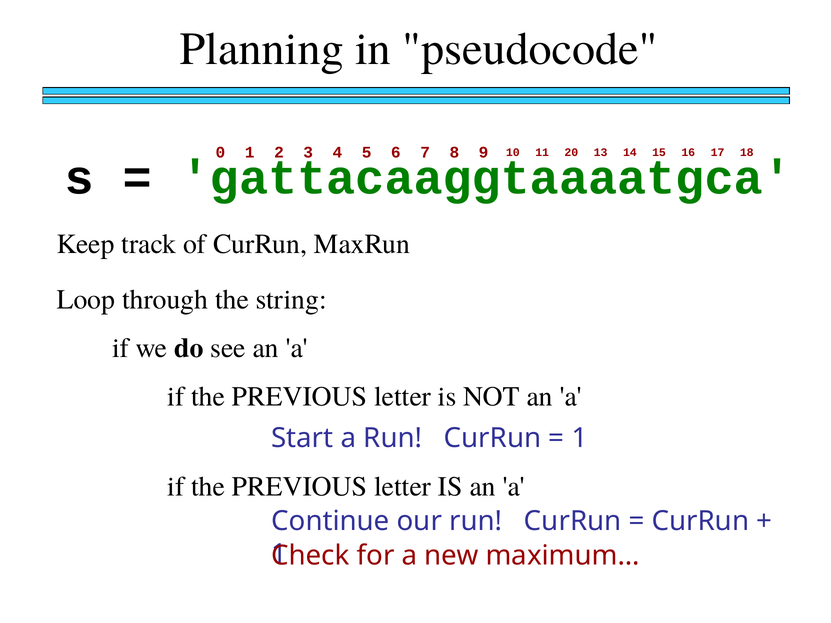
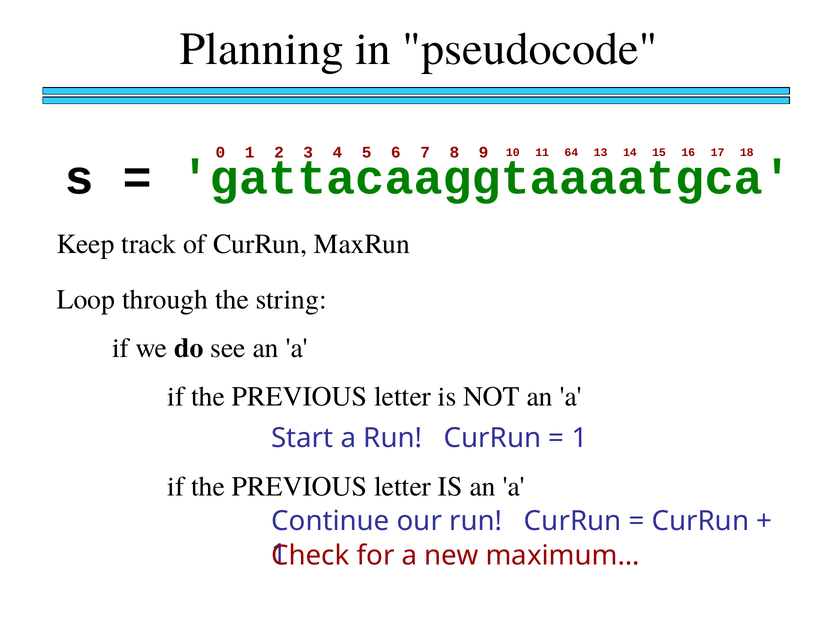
20: 20 -> 64
